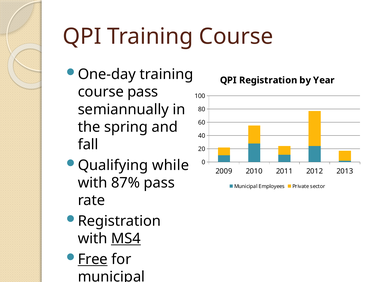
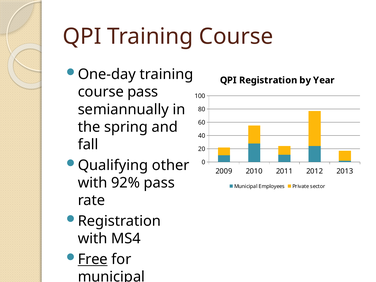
while: while -> other
87%: 87% -> 92%
MS4 underline: present -> none
